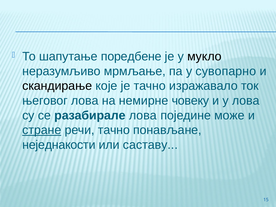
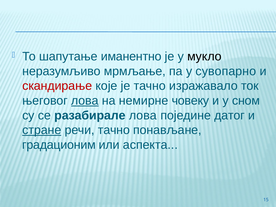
поредбене: поредбене -> иманентно
скандирање colour: black -> red
лова at (85, 101) underline: none -> present
у лова: лова -> сном
може: може -> датог
неједнакости: неједнакости -> градационим
саставу: саставу -> аспекта
